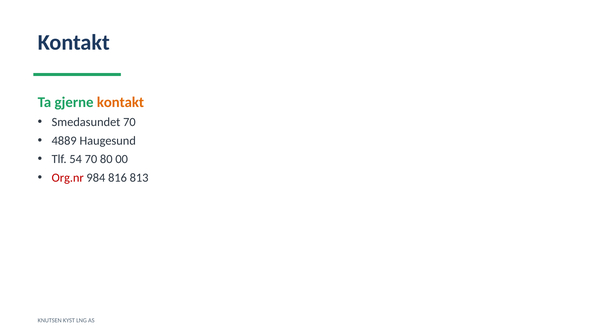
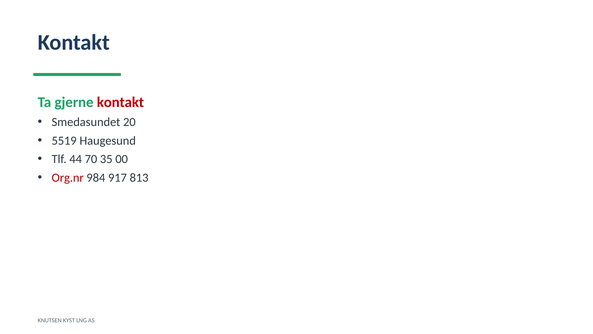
kontakt at (120, 102) colour: orange -> red
Smedasundet 70: 70 -> 20
4889: 4889 -> 5519
54: 54 -> 44
80: 80 -> 35
816: 816 -> 917
